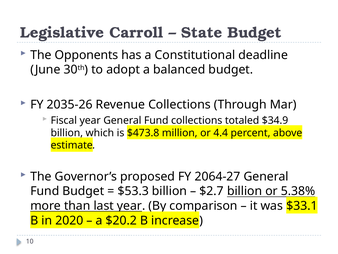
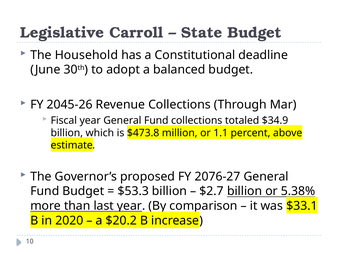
Opponents: Opponents -> Household
2035-26: 2035-26 -> 2045-26
4.4: 4.4 -> 1.1
2064-27: 2064-27 -> 2076-27
